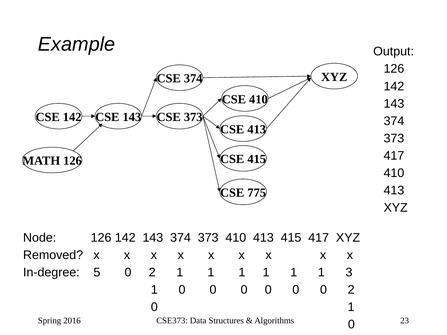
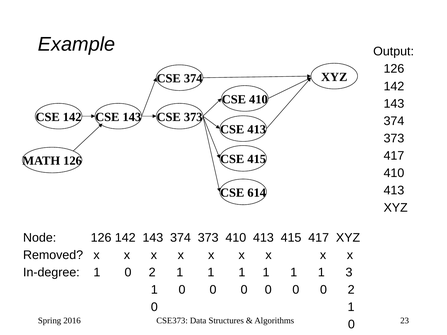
775: 775 -> 614
In-degree 5: 5 -> 1
